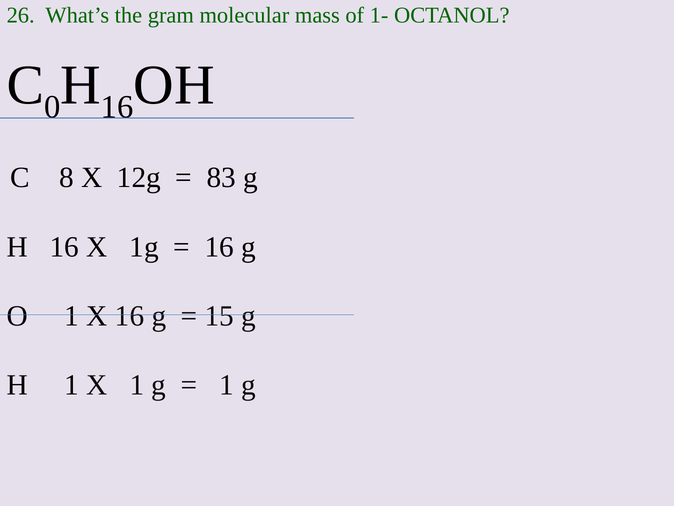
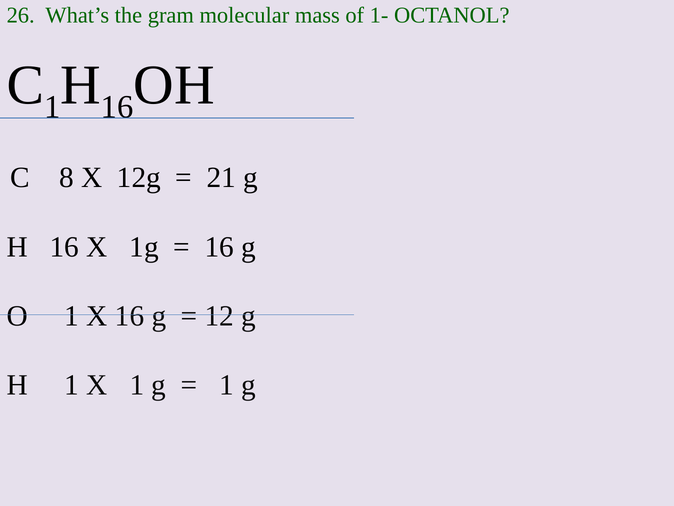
C 0: 0 -> 1
83: 83 -> 21
15: 15 -> 12
